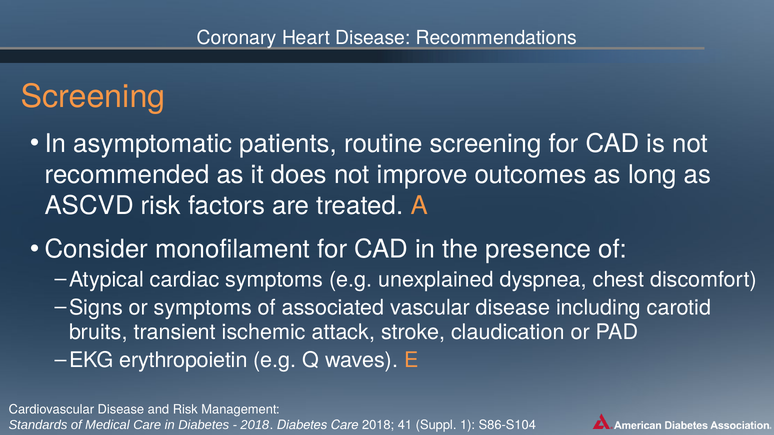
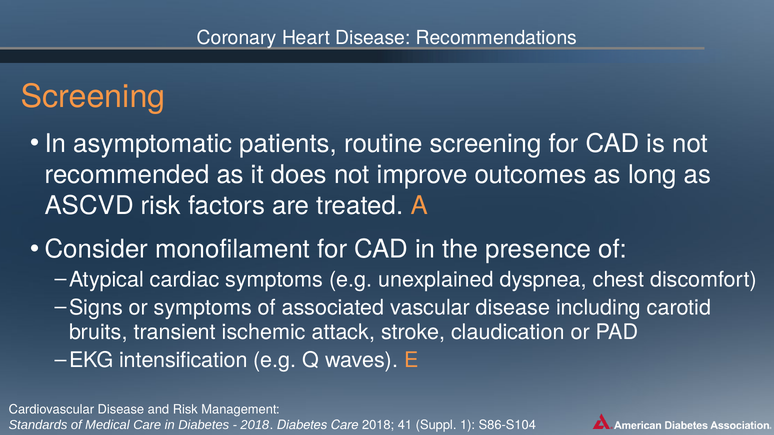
erythropoietin: erythropoietin -> intensification
